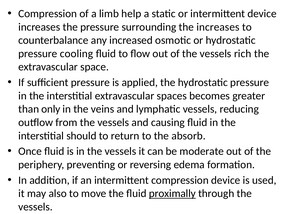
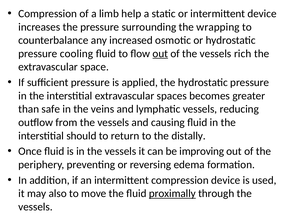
the increases: increases -> wrapping
out at (160, 54) underline: none -> present
only: only -> safe
absorb: absorb -> distally
moderate: moderate -> improving
